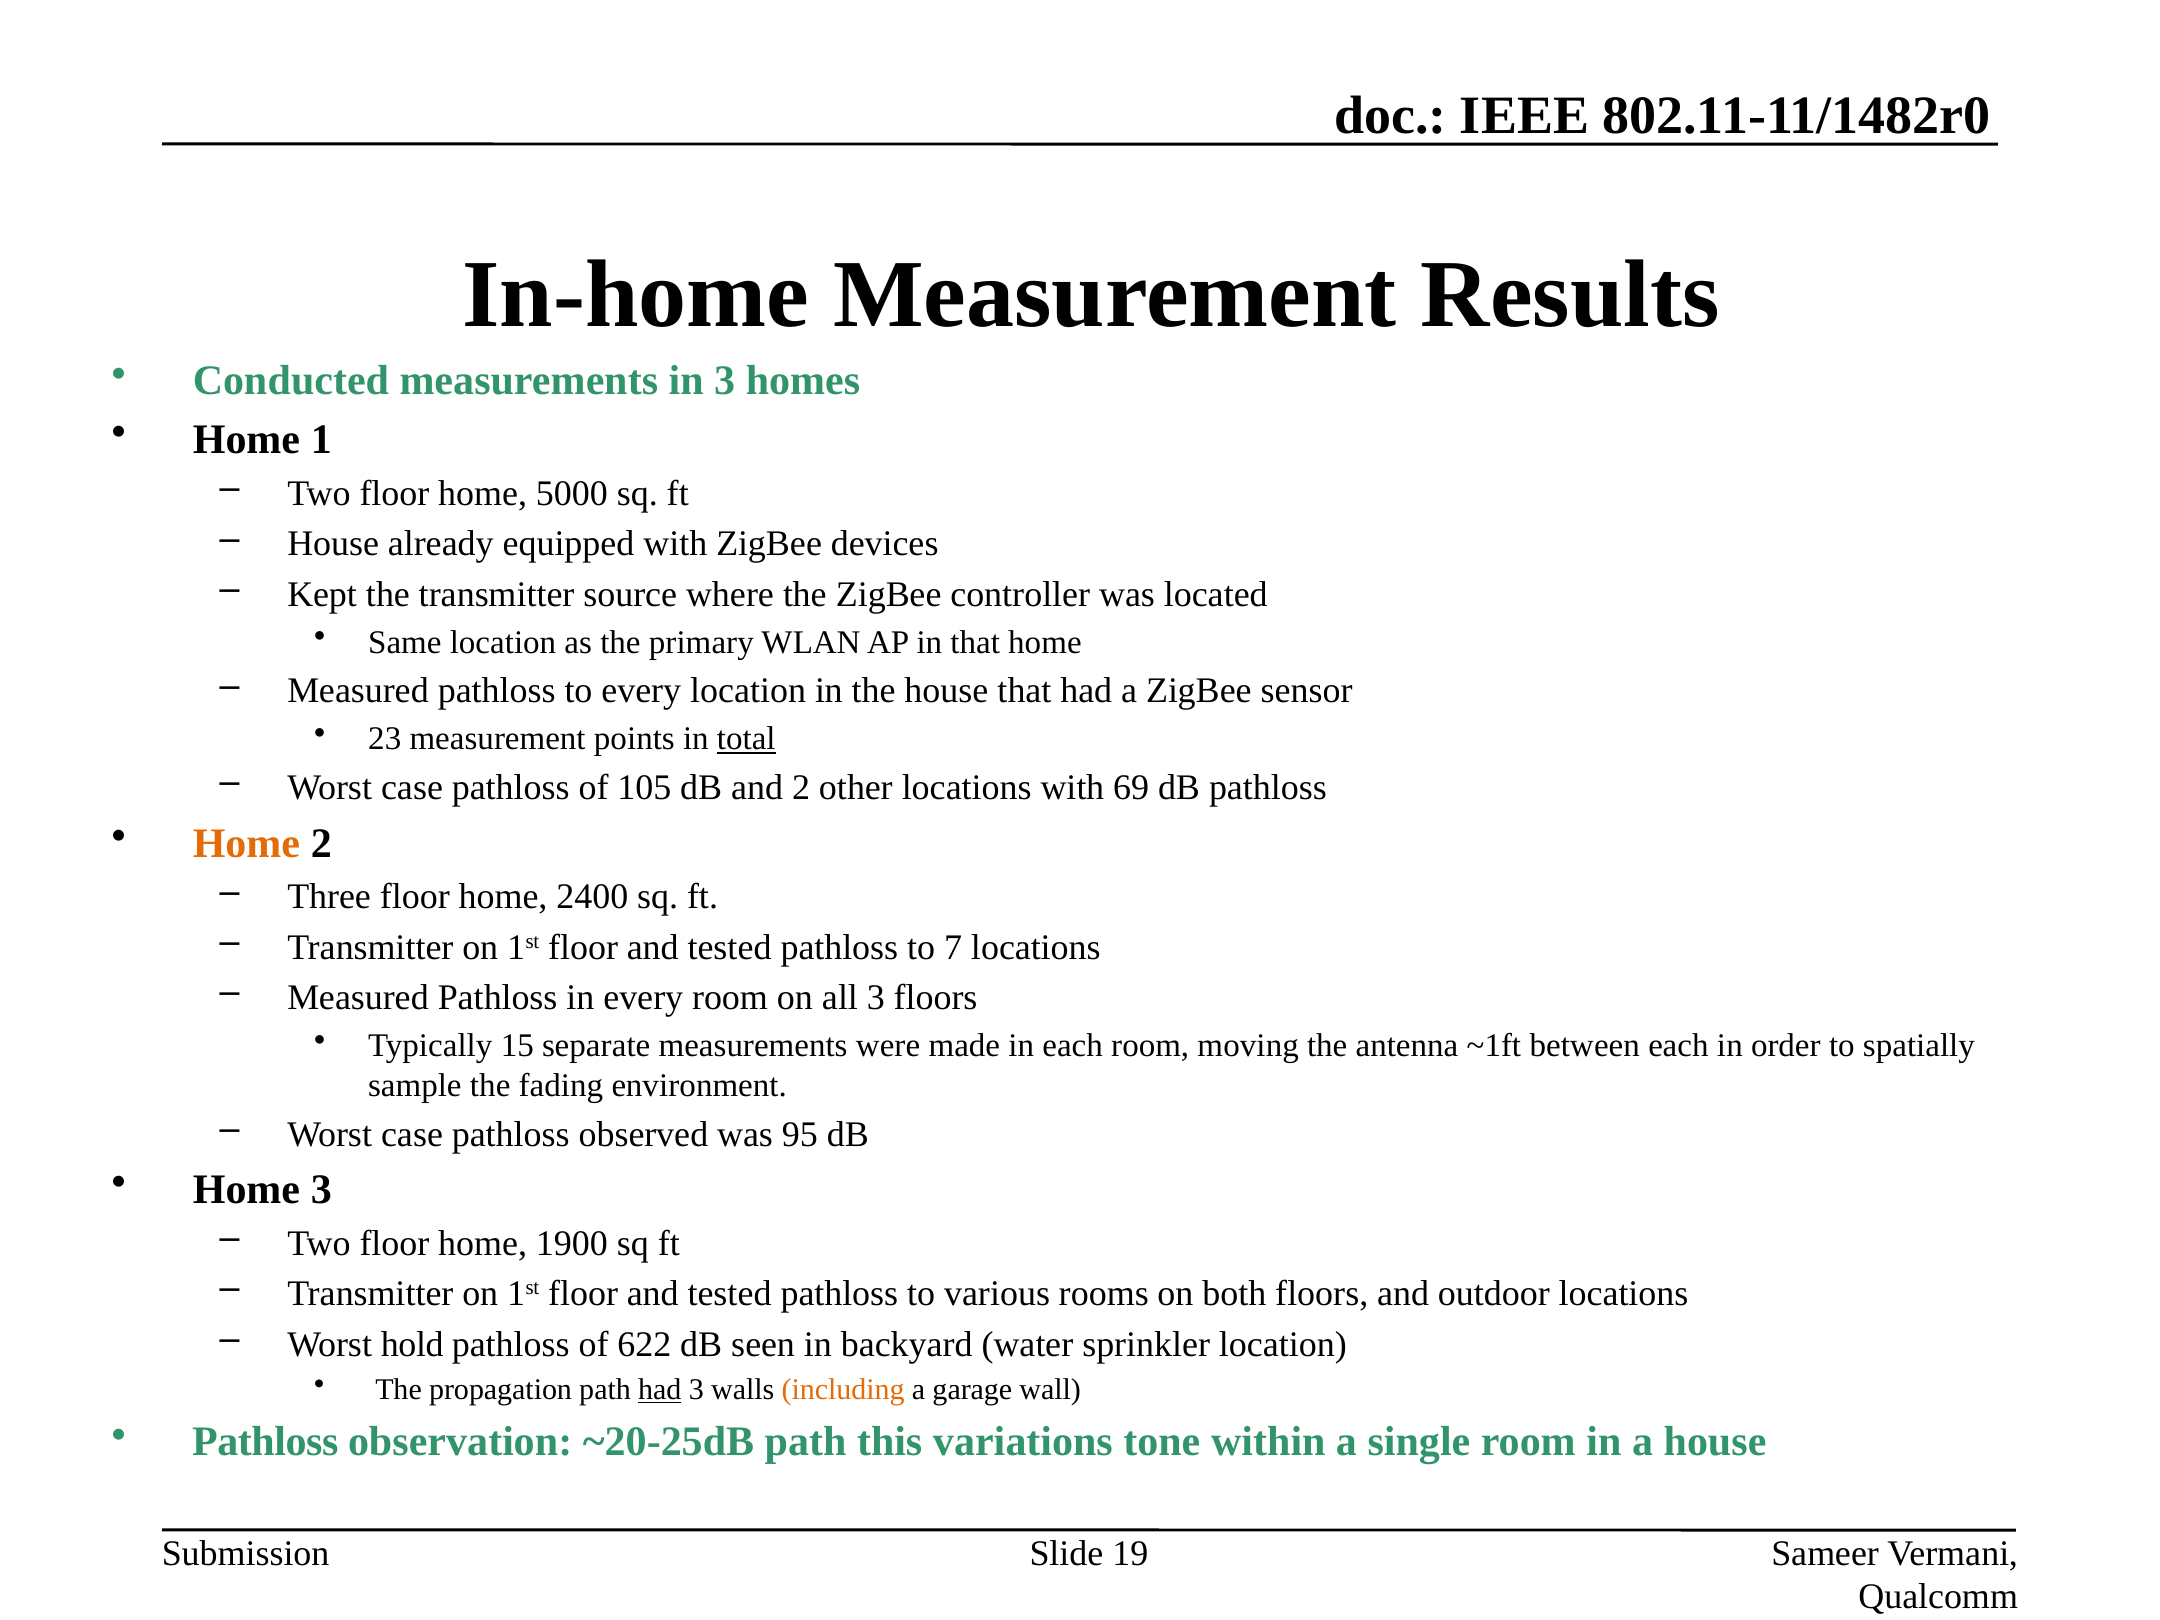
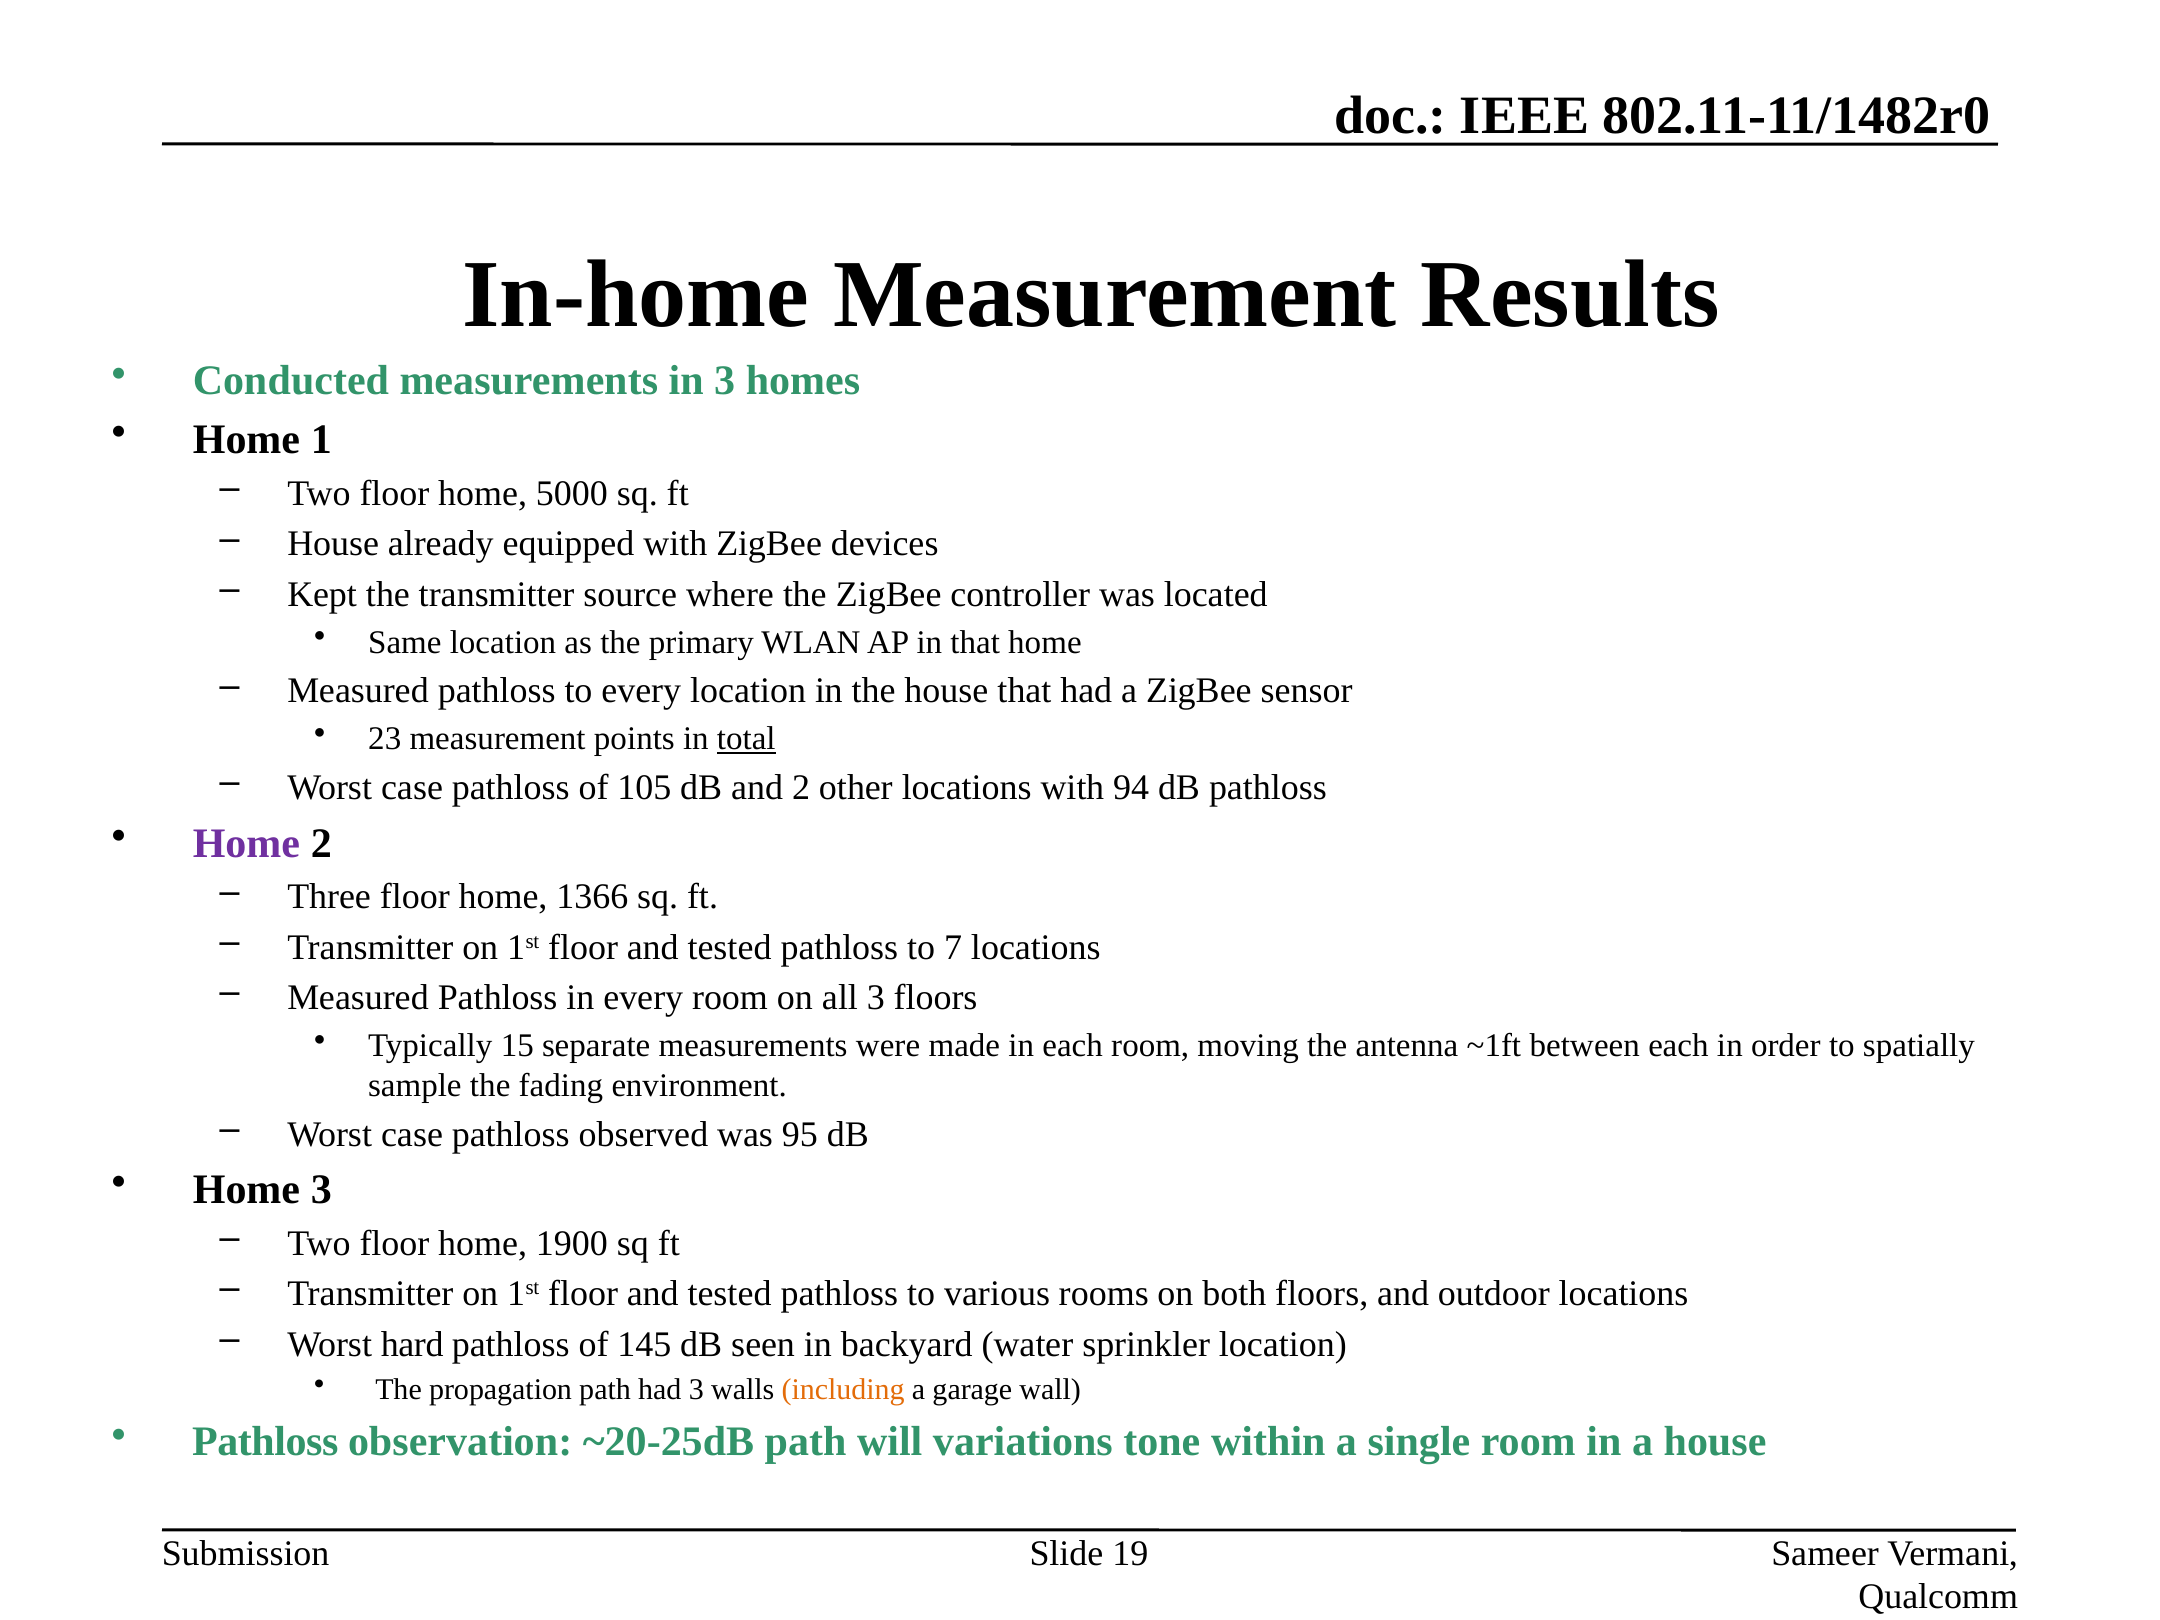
69: 69 -> 94
Home at (246, 843) colour: orange -> purple
2400: 2400 -> 1366
hold: hold -> hard
622: 622 -> 145
had at (660, 1390) underline: present -> none
this: this -> will
